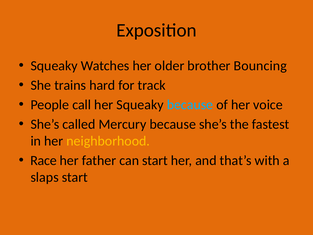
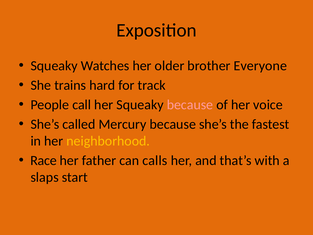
Bouncing: Bouncing -> Everyone
because at (190, 105) colour: light blue -> pink
can start: start -> calls
